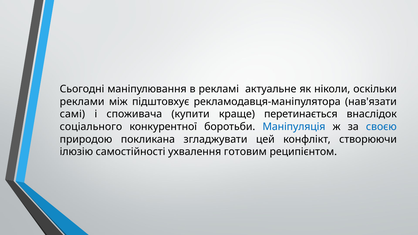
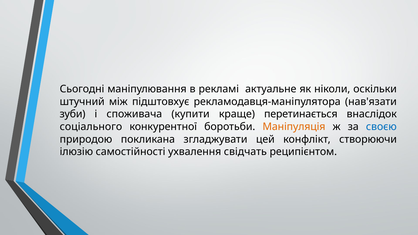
реклами: реклами -> штучний
самі: самі -> зуби
Маніпуляція colour: blue -> orange
готовим: готовим -> свідчать
